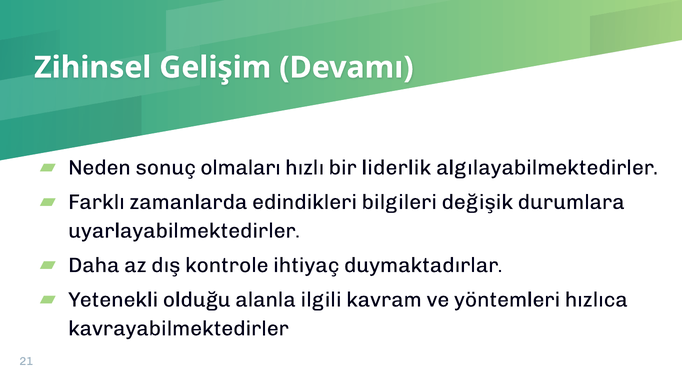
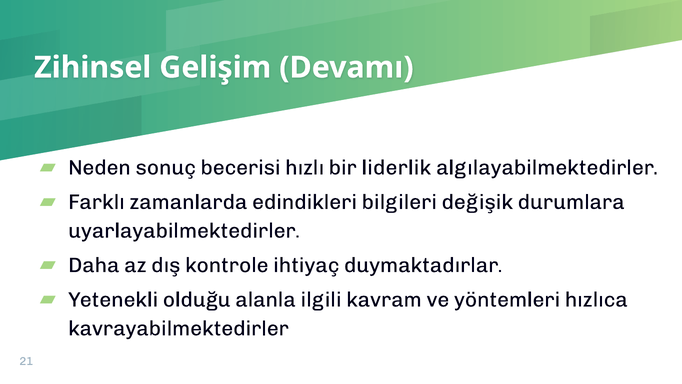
olmaları: olmaları -> becerisi
